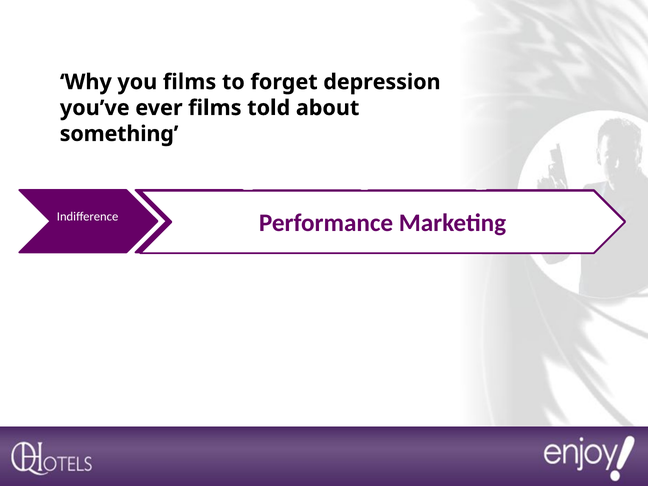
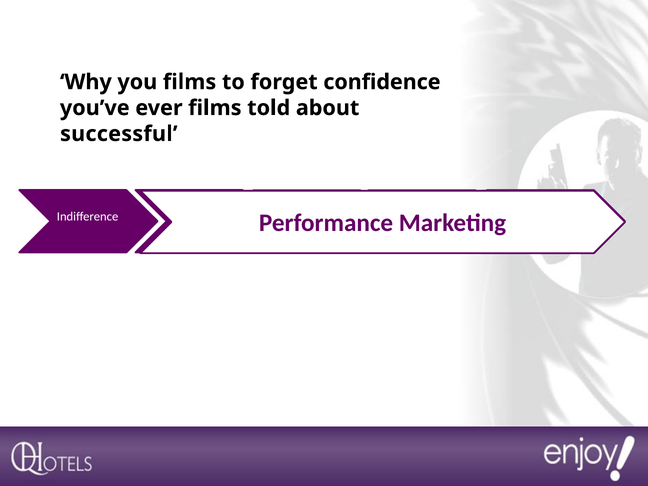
depression: depression -> confidence
something: something -> successful
